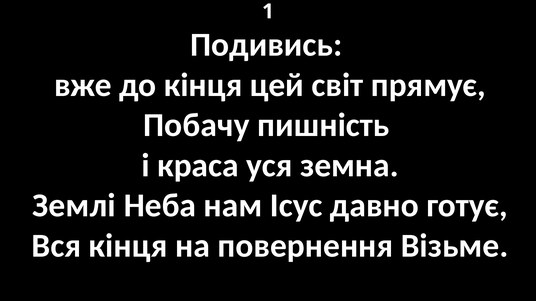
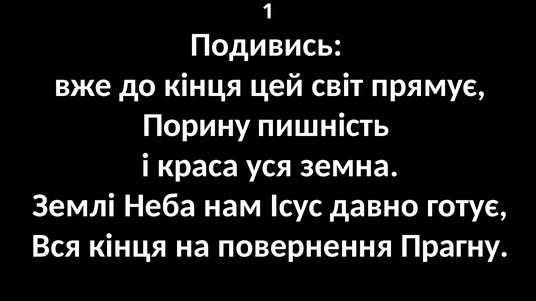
Побачу: Побачу -> Порину
Візьме: Візьме -> Прагну
